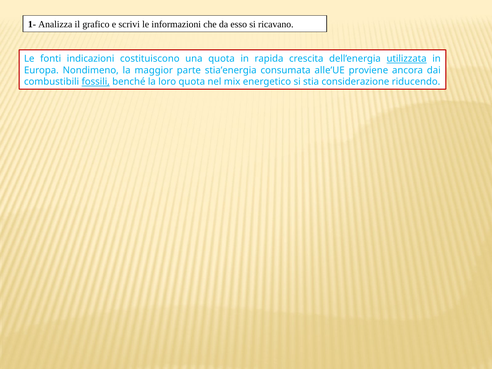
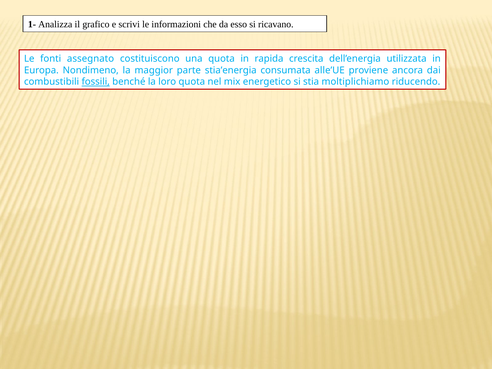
indicazioni: indicazioni -> assegnato
utilizzata underline: present -> none
considerazione: considerazione -> moltiplichiamo
